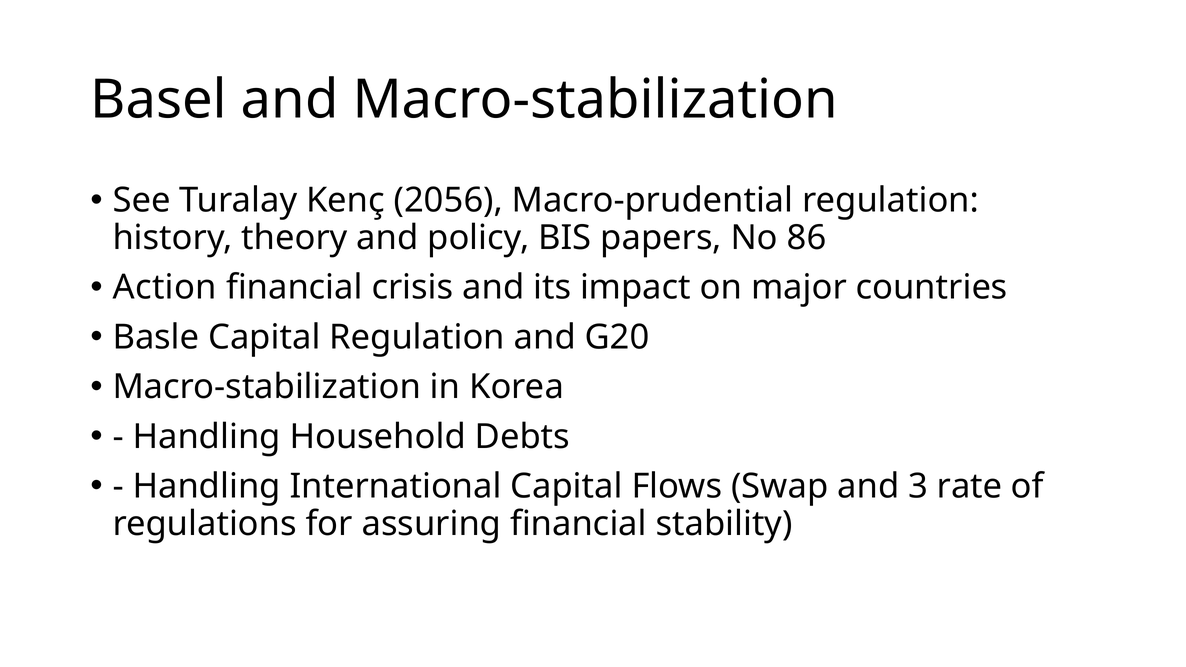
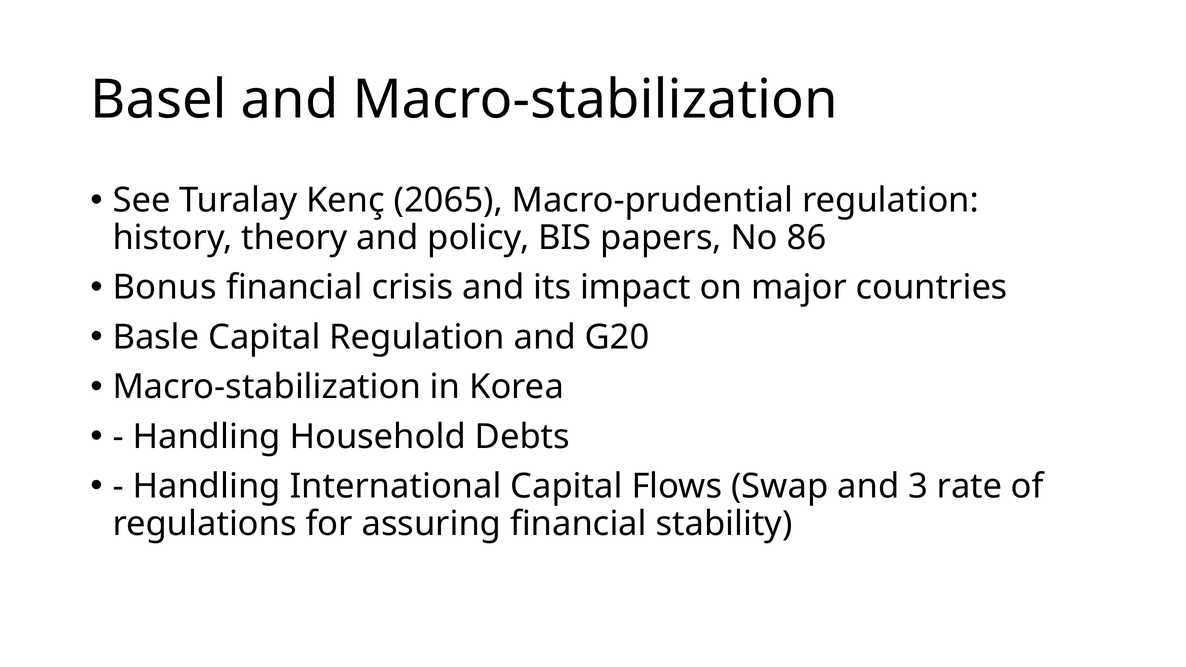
2056: 2056 -> 2065
Action: Action -> Bonus
